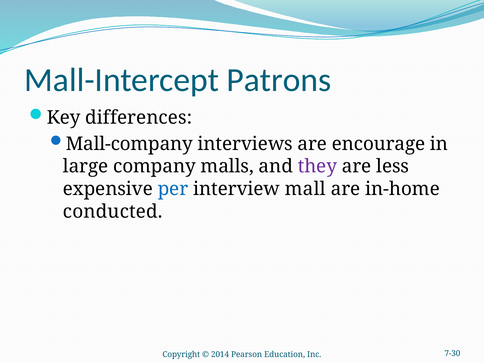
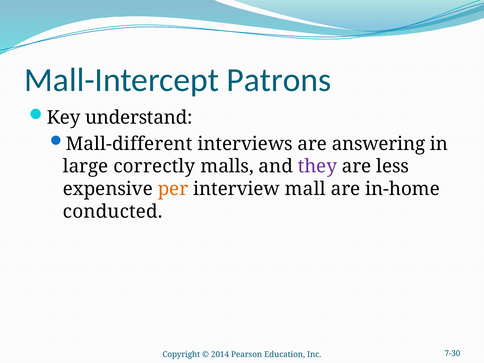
differences: differences -> understand
Mall-company: Mall-company -> Mall-different
encourage: encourage -> answering
company: company -> correctly
per colour: blue -> orange
